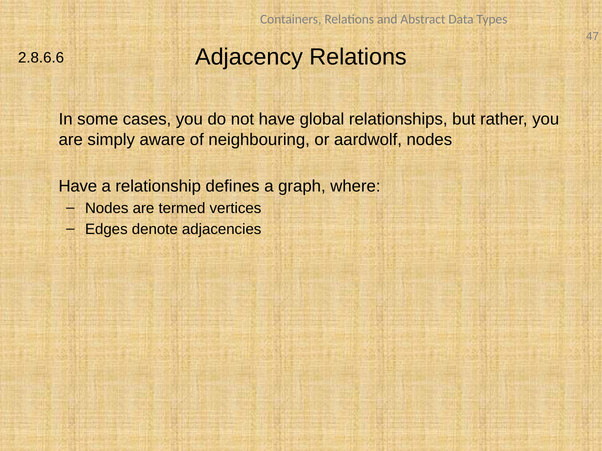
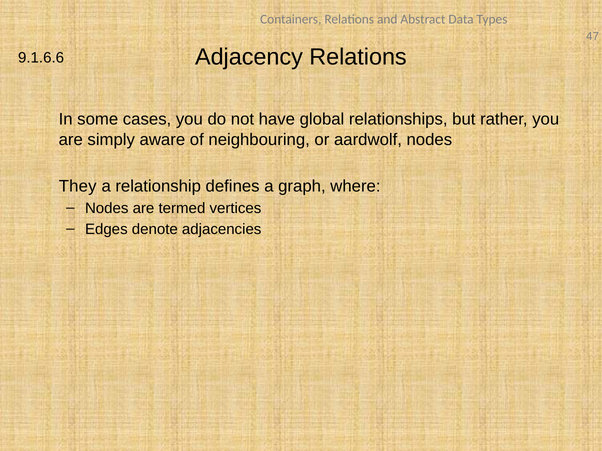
2.8.6.6: 2.8.6.6 -> 9.1.6.6
Have at (78, 186): Have -> They
